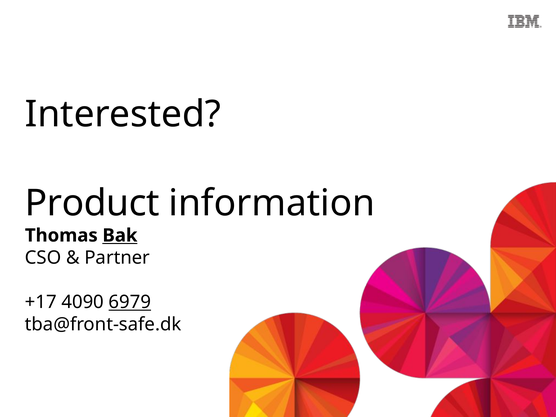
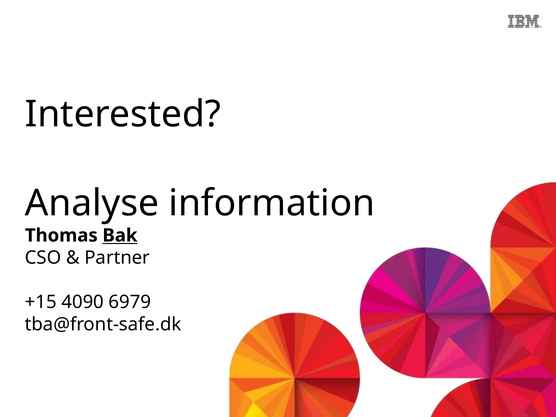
Product: Product -> Analyse
+17: +17 -> +15
6979 underline: present -> none
